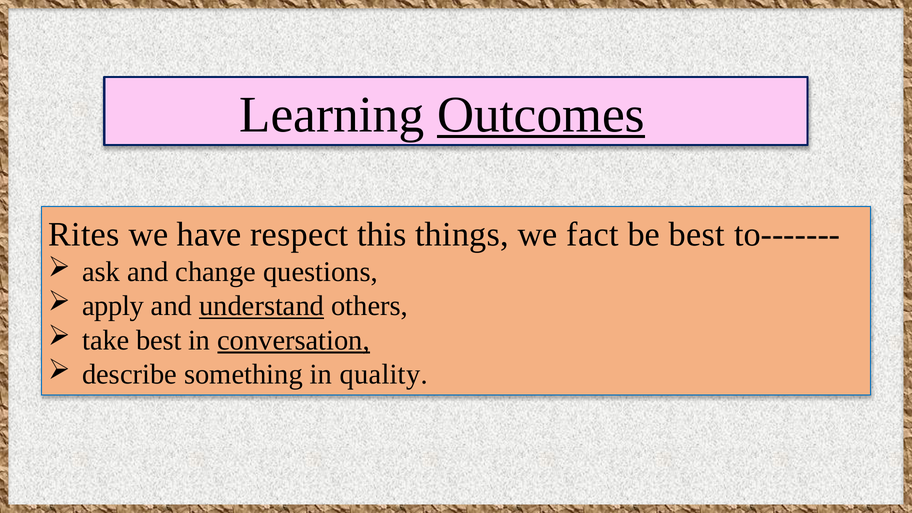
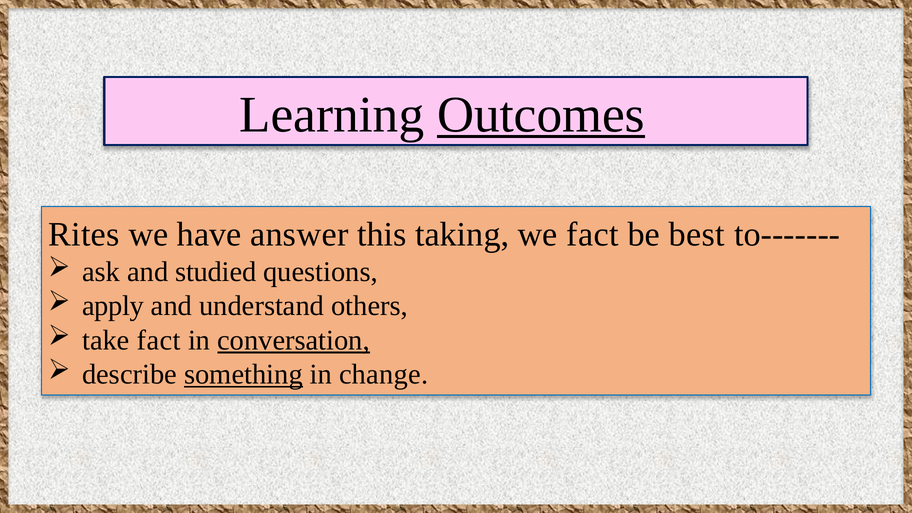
respect: respect -> answer
things: things -> taking
change: change -> studied
understand underline: present -> none
take best: best -> fact
something underline: none -> present
quality: quality -> change
